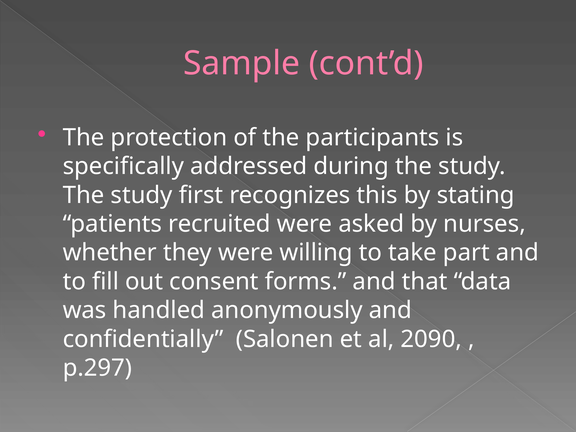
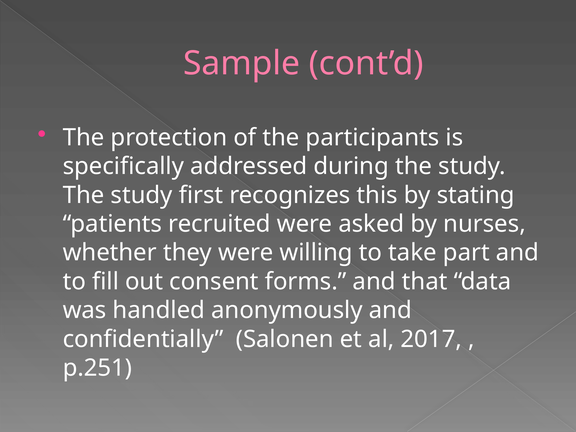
2090: 2090 -> 2017
p.297: p.297 -> p.251
